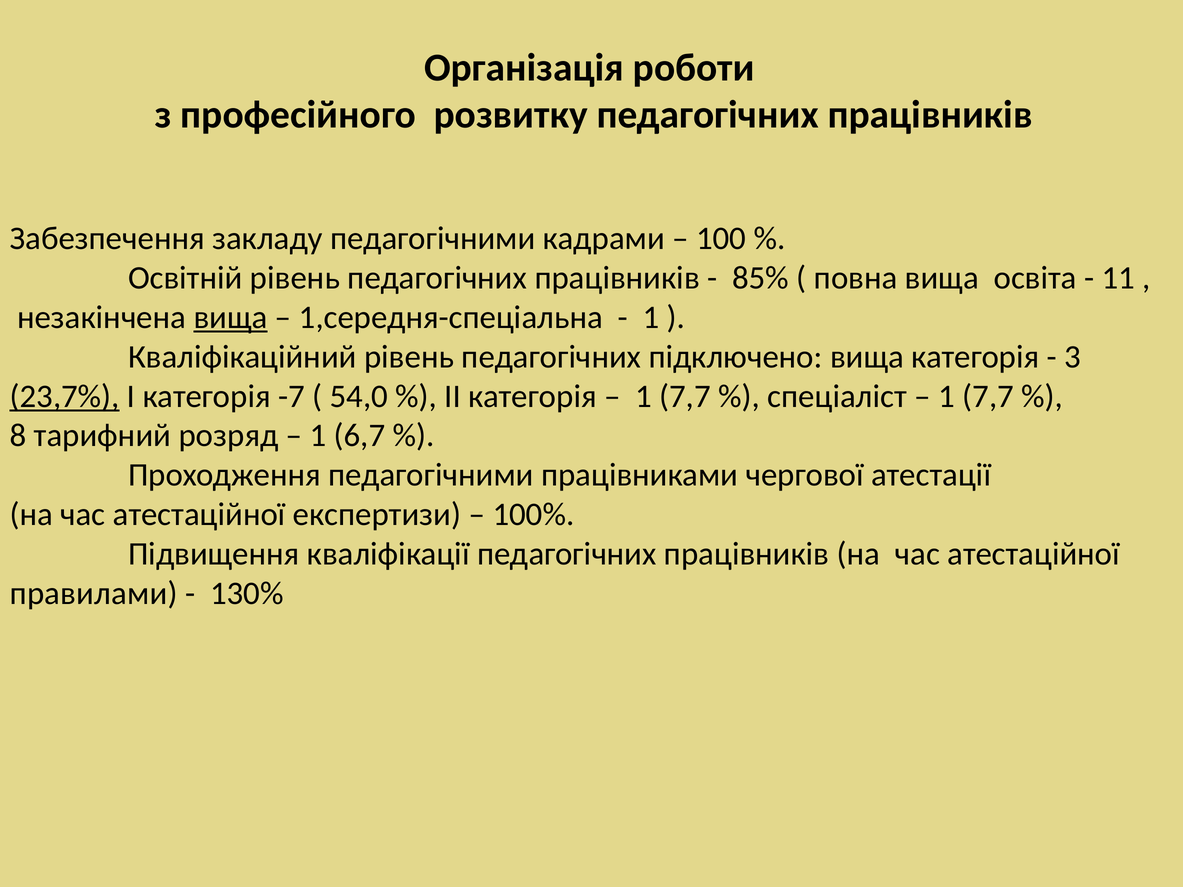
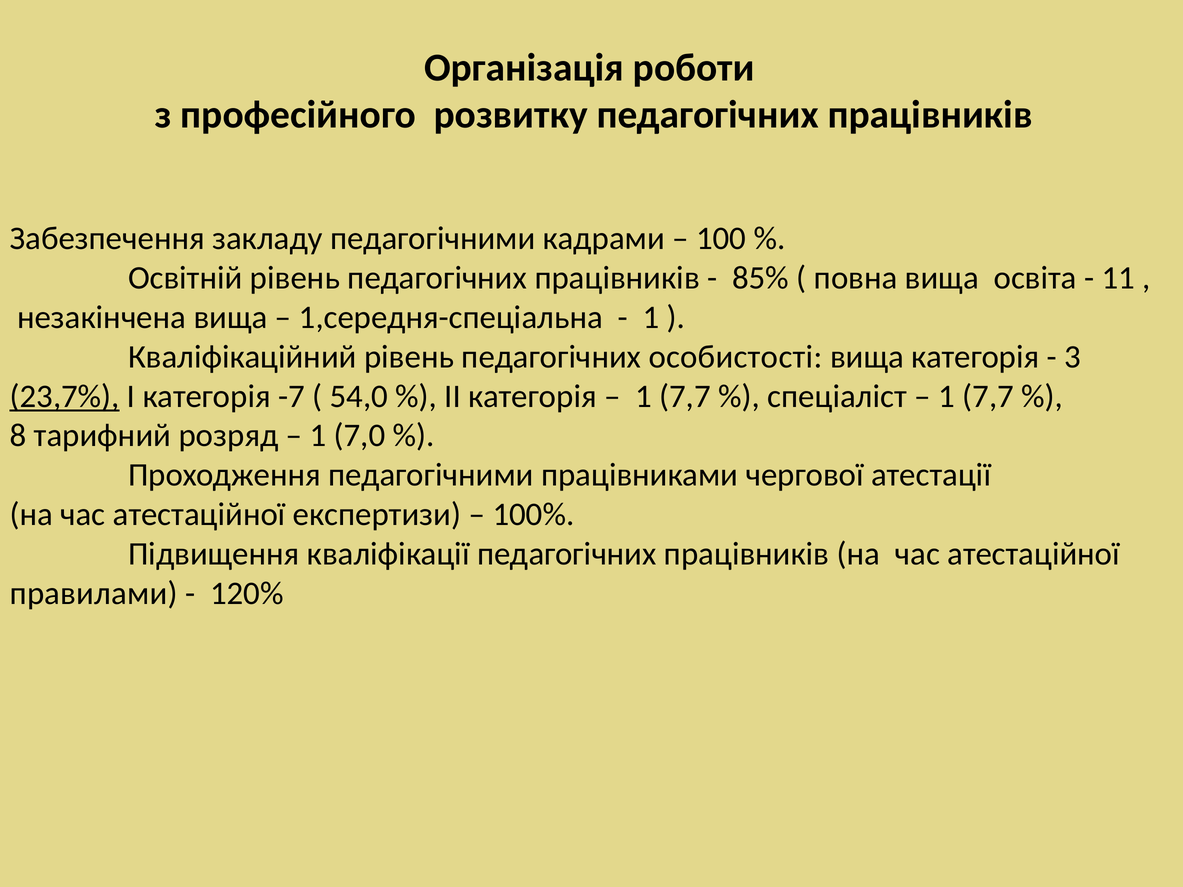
вища at (231, 317) underline: present -> none
підключено: підключено -> особистості
6,7: 6,7 -> 7,0
130%: 130% -> 120%
